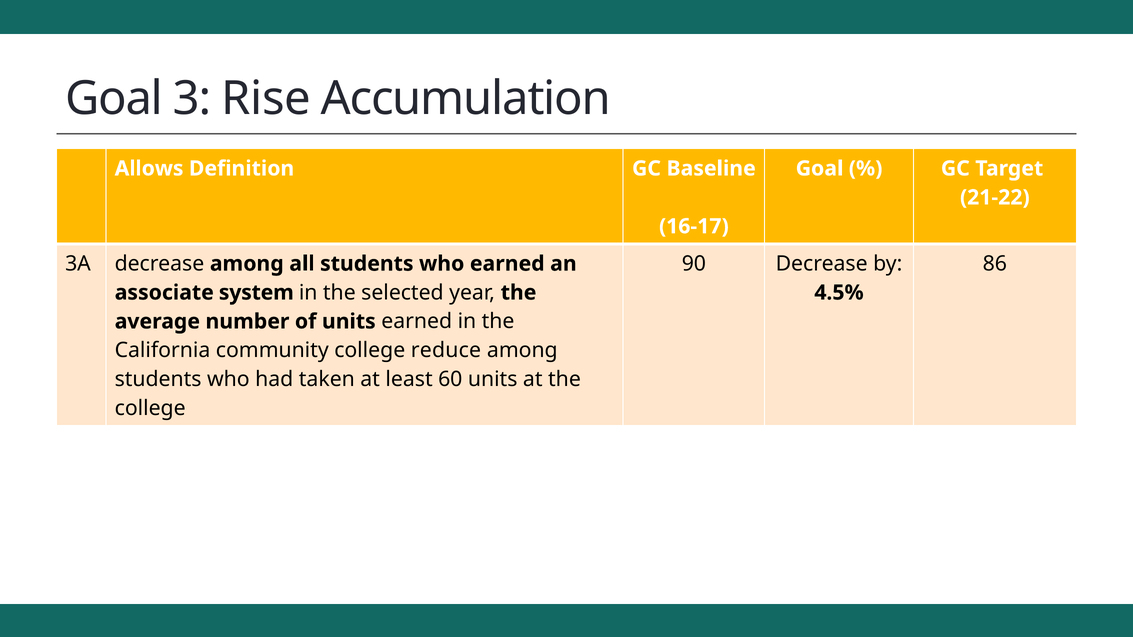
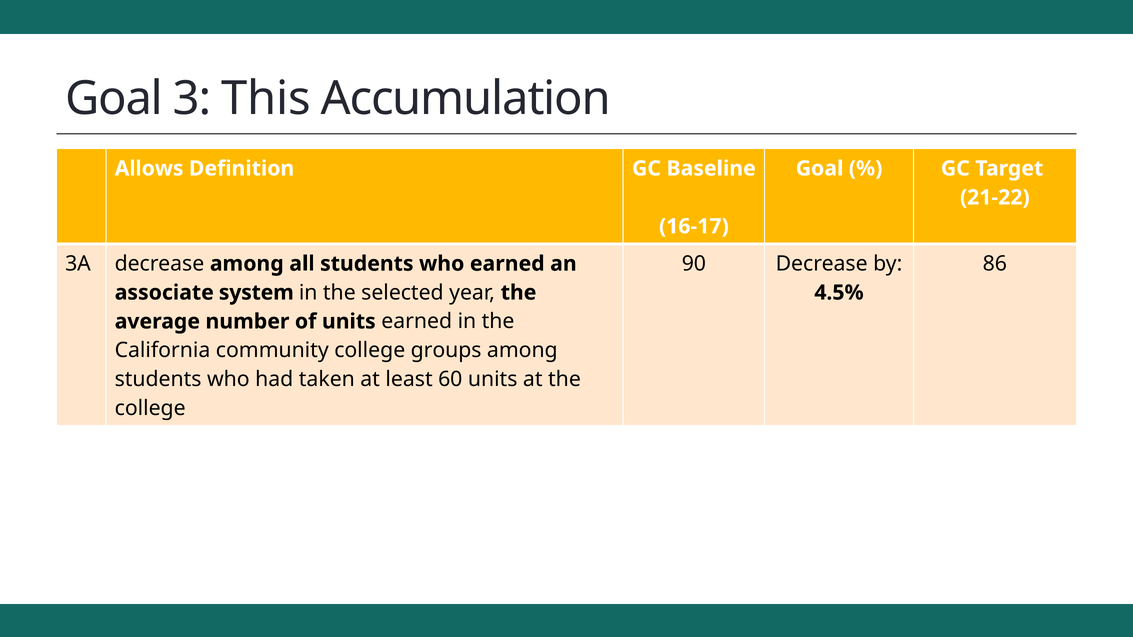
Rise: Rise -> This
reduce: reduce -> groups
